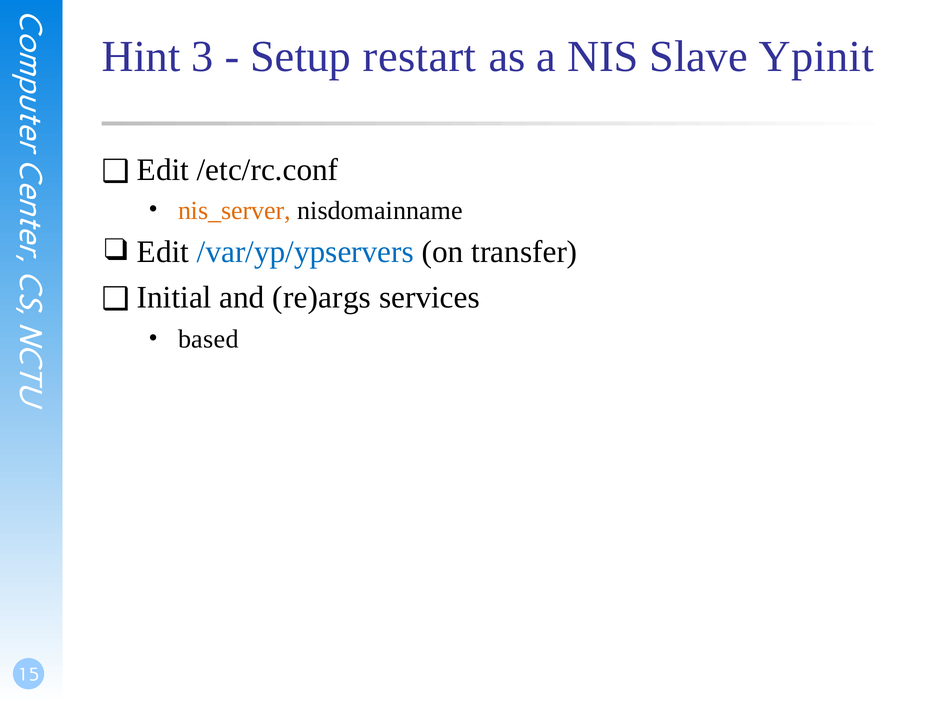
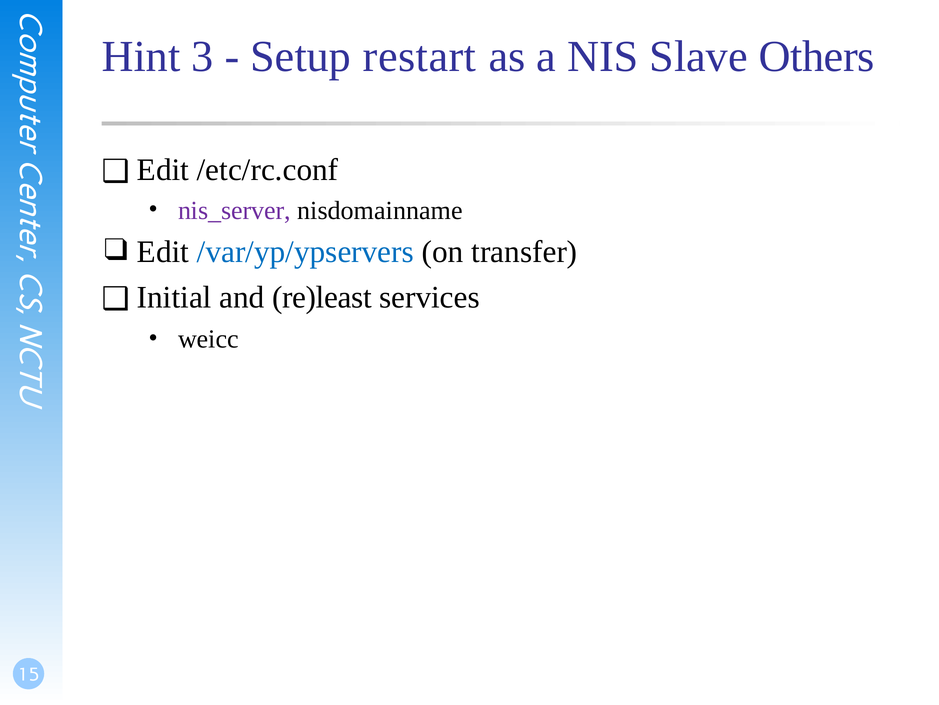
Ypinit: Ypinit -> Others
nis_server colour: orange -> purple
re)args: re)args -> re)least
based: based -> weicc
